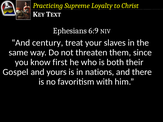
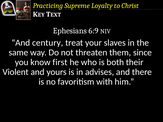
Gospel: Gospel -> Violent
nations: nations -> advises
